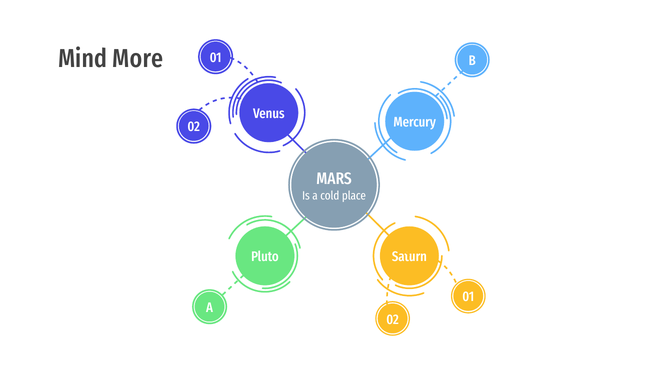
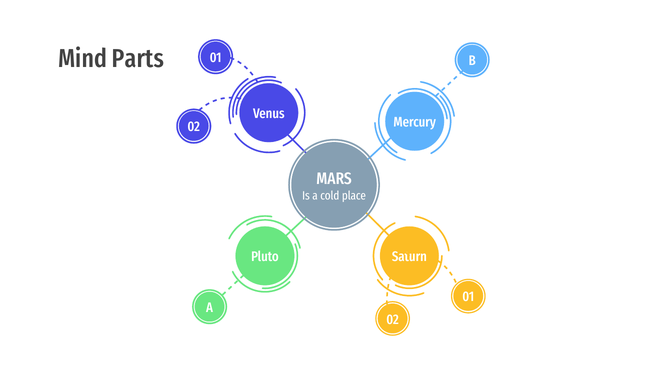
More: More -> Parts
